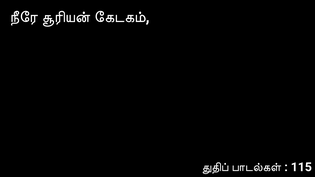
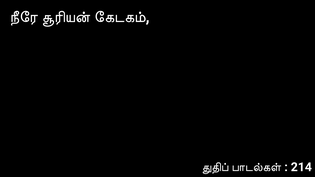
115: 115 -> 214
